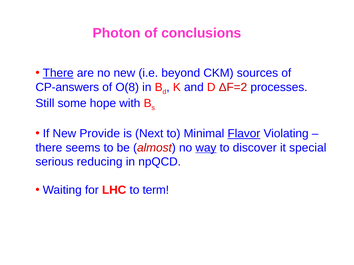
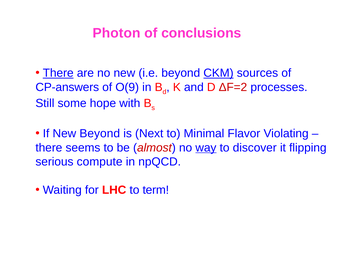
CKM underline: none -> present
O(8: O(8 -> O(9
New Provide: Provide -> Beyond
Flavor underline: present -> none
special: special -> flipping
reducing: reducing -> compute
